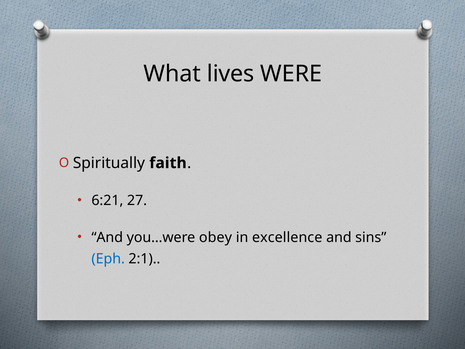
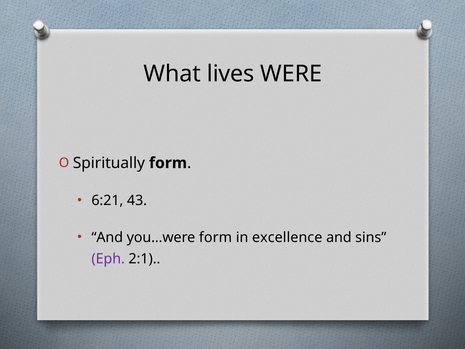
Spiritually faith: faith -> form
27: 27 -> 43
you…were obey: obey -> form
Eph colour: blue -> purple
